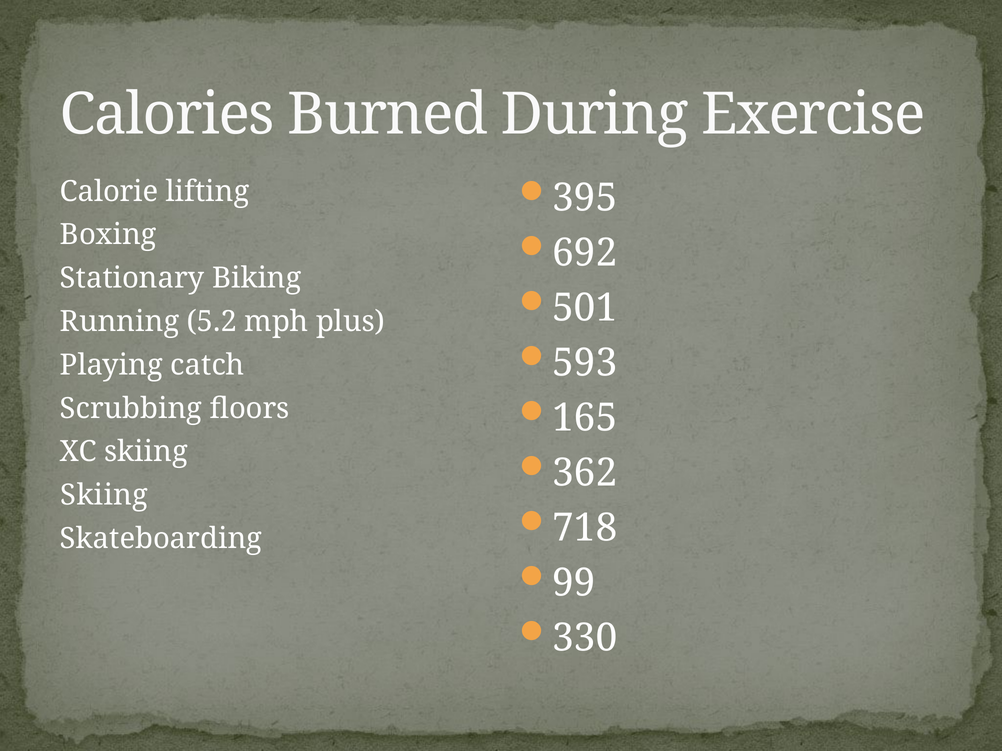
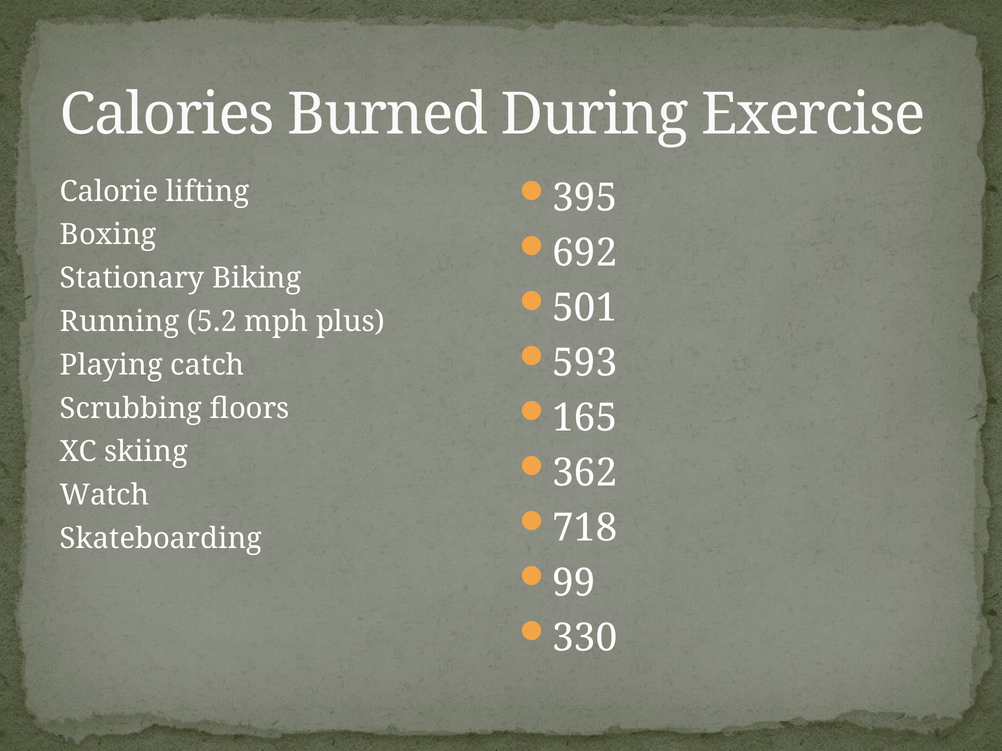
Skiing at (104, 496): Skiing -> Watch
